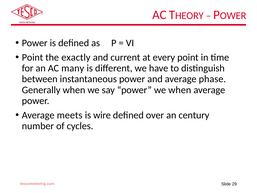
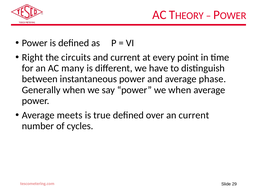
Point at (32, 57): Point -> Right
exactly: exactly -> circuits
wire: wire -> true
an century: century -> current
